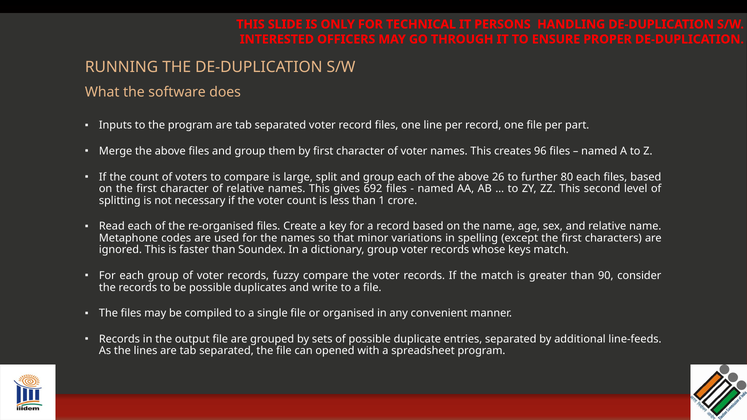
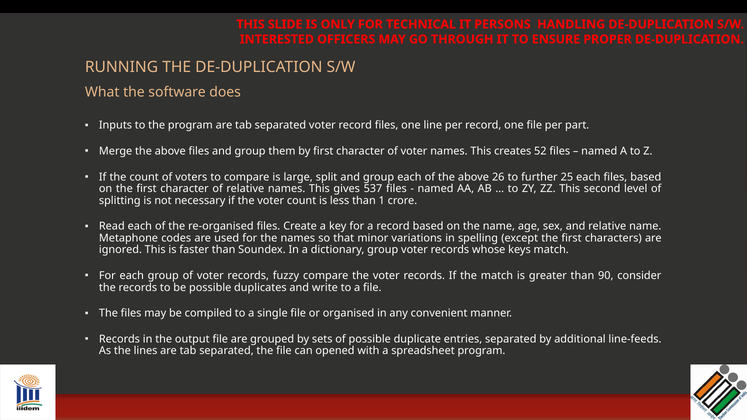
96: 96 -> 52
80: 80 -> 25
692: 692 -> 537
